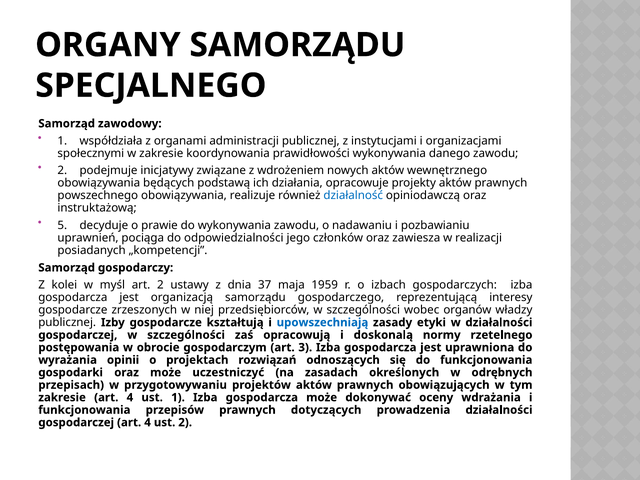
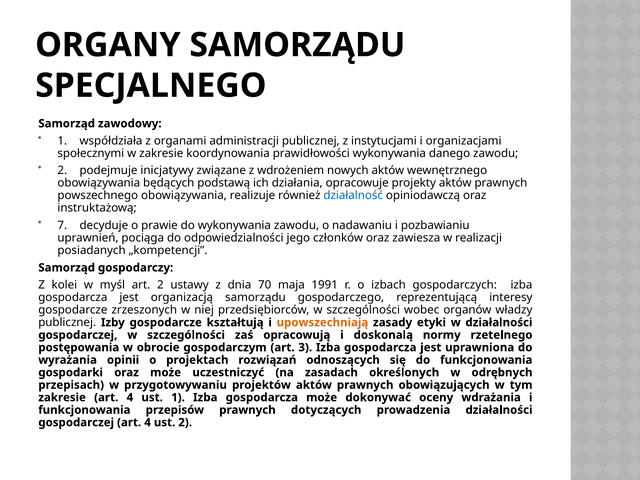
5: 5 -> 7
37: 37 -> 70
1959: 1959 -> 1991
upowszechniają colour: blue -> orange
